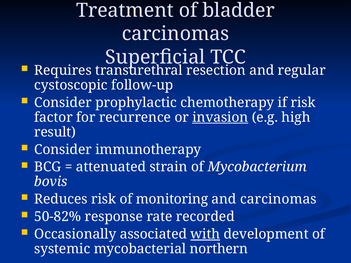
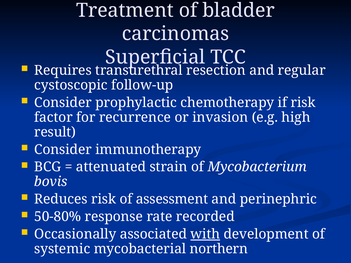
invasion underline: present -> none
monitoring: monitoring -> assessment
and carcinomas: carcinomas -> perinephric
50-82%: 50-82% -> 50-80%
